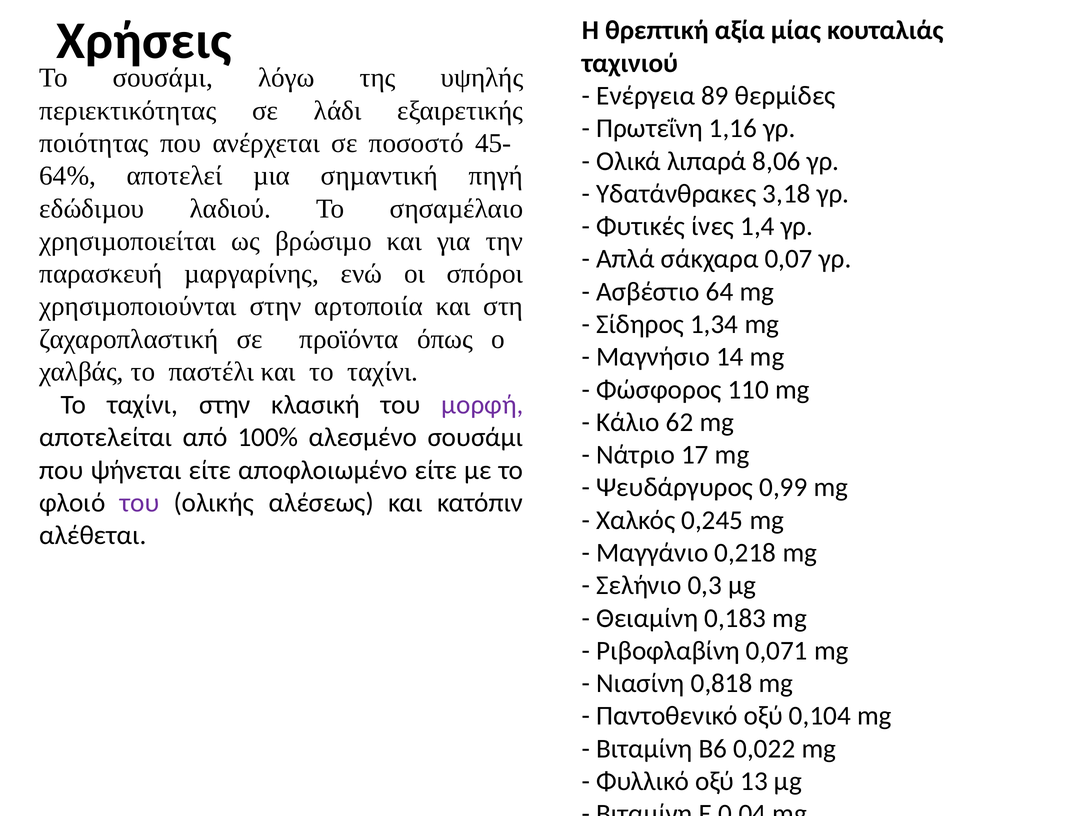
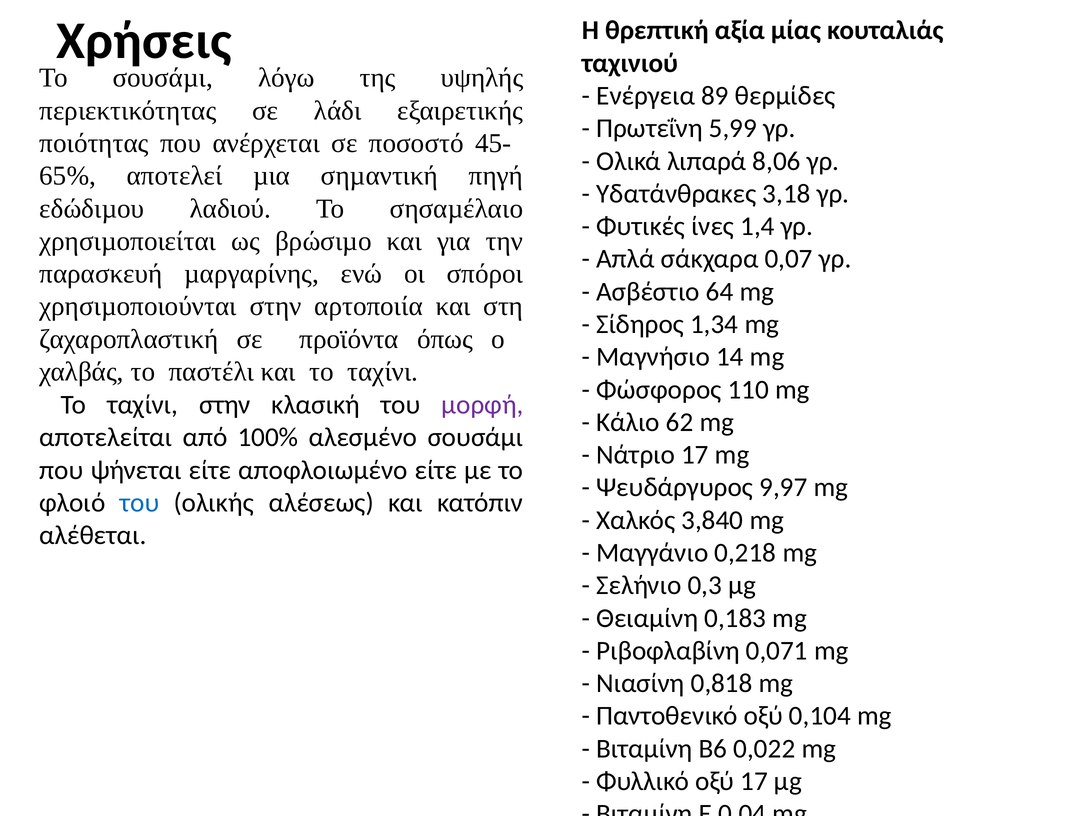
1,16: 1,16 -> 5,99
64%: 64% -> 65%
0,99: 0,99 -> 9,97
του at (140, 503) colour: purple -> blue
0,245: 0,245 -> 3,840
οξύ 13: 13 -> 17
